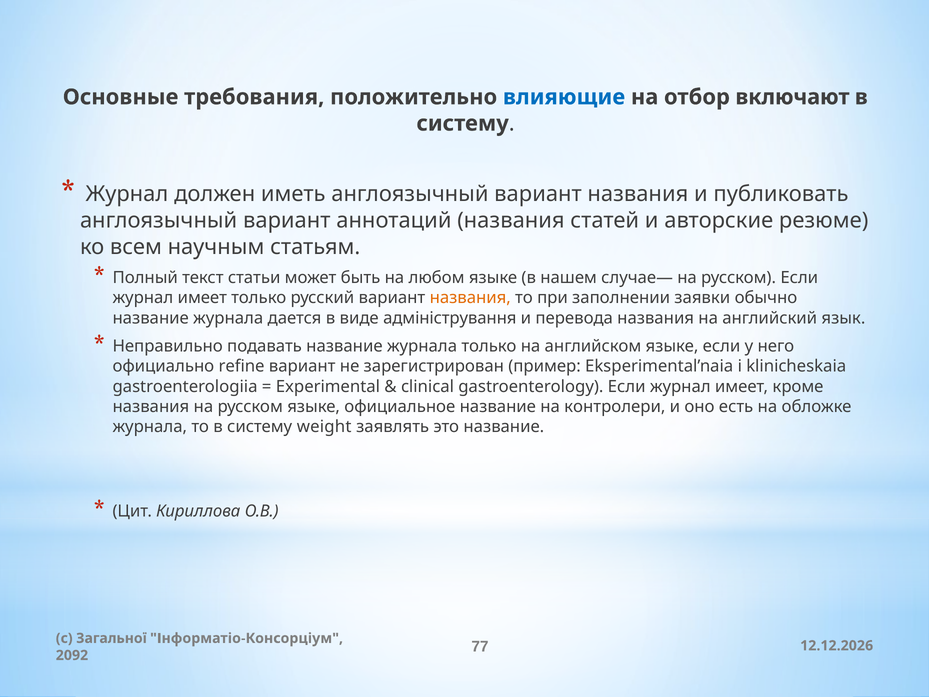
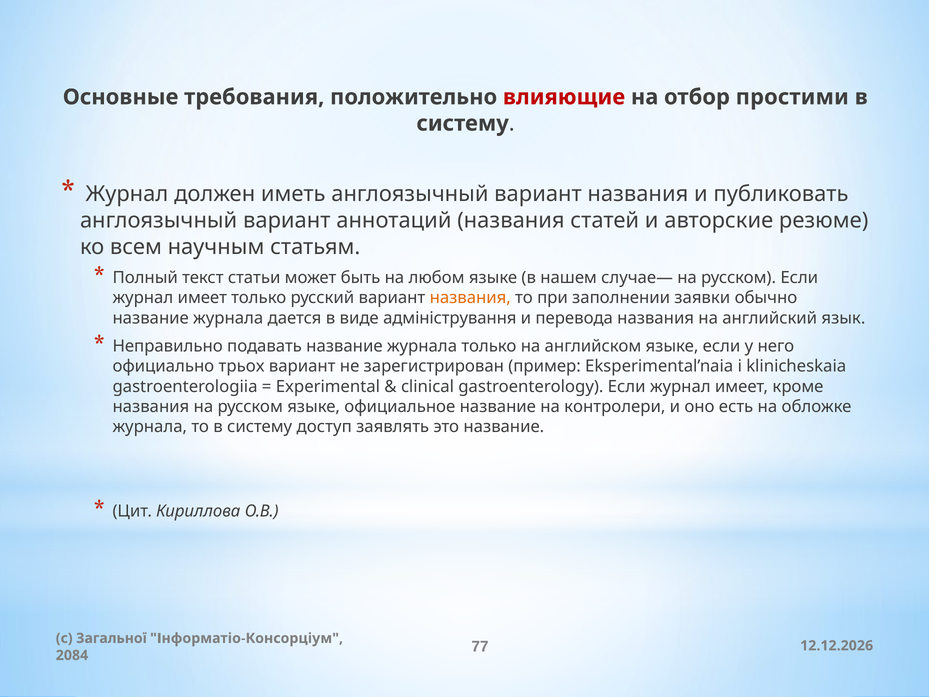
влияющие colour: blue -> red
включают: включают -> простими
refine: refine -> трьох
weight: weight -> доступ
2092: 2092 -> 2084
